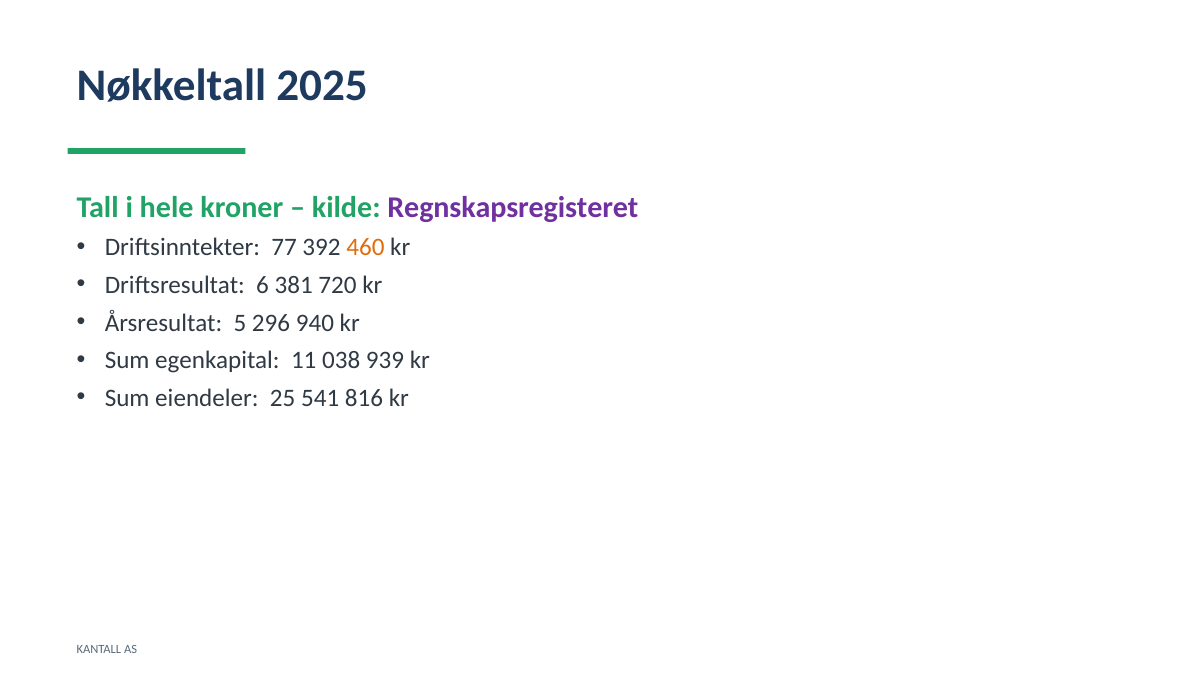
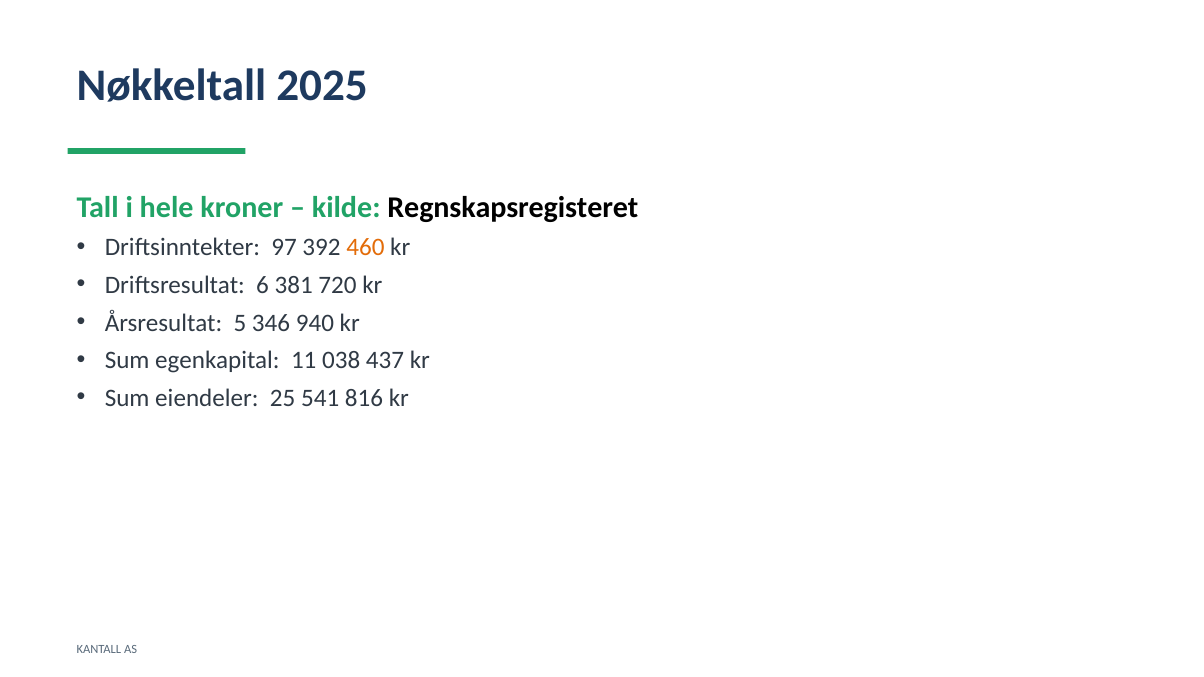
Regnskapsregisteret colour: purple -> black
77: 77 -> 97
296: 296 -> 346
939: 939 -> 437
